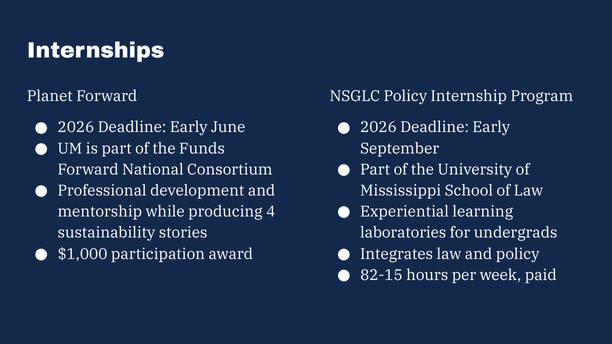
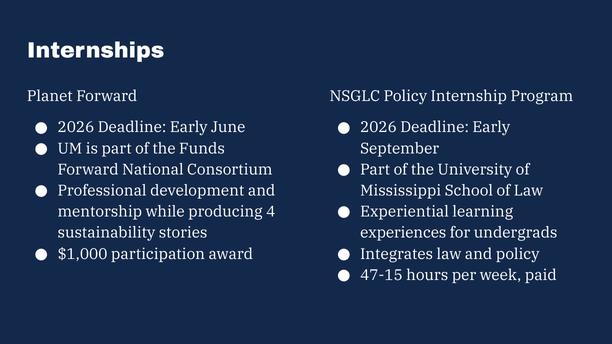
laboratories: laboratories -> experiences
82-15: 82-15 -> 47-15
